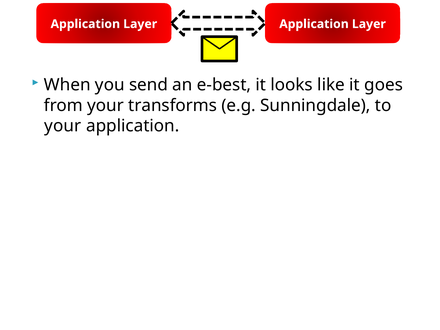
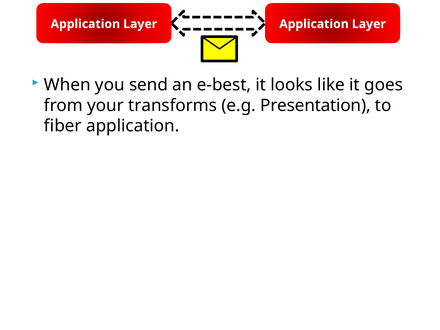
Sunningdale: Sunningdale -> Presentation
your at (63, 126): your -> fiber
